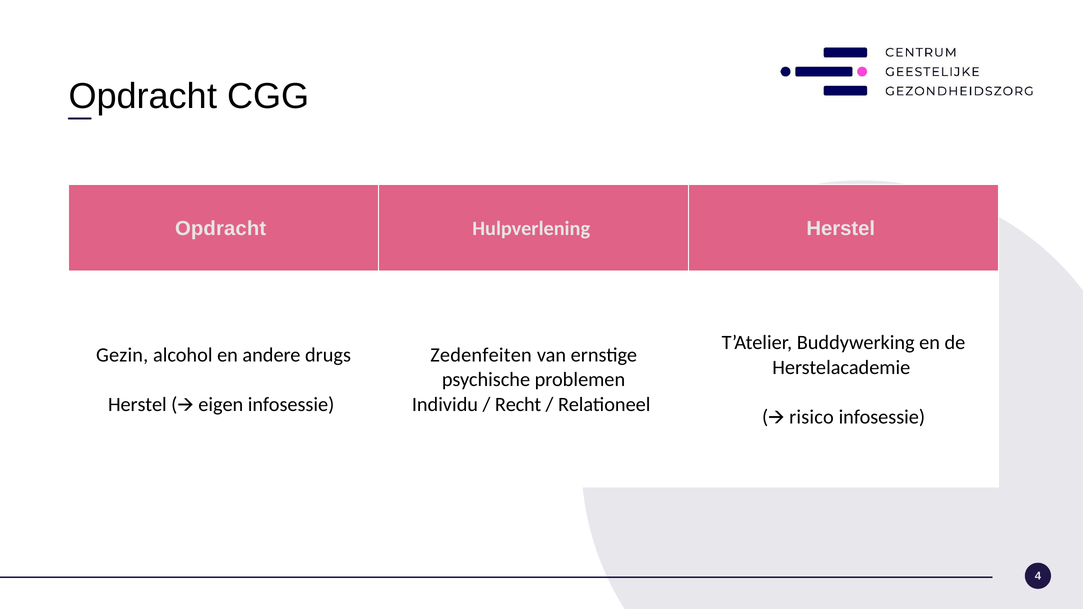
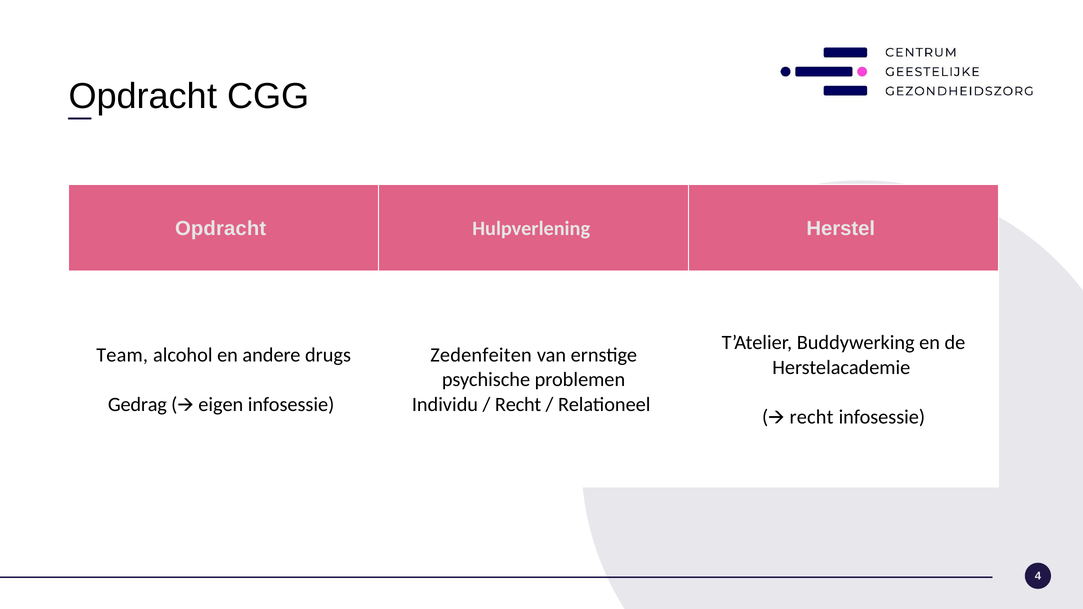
Gezin: Gezin -> Team
Herstel at (137, 405): Herstel -> Gedrag
risico at (812, 417): risico -> recht
